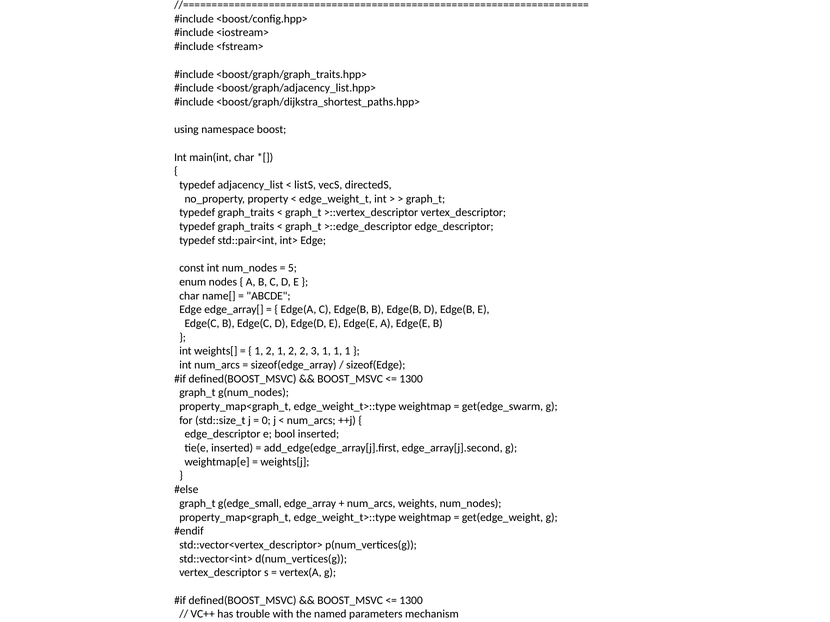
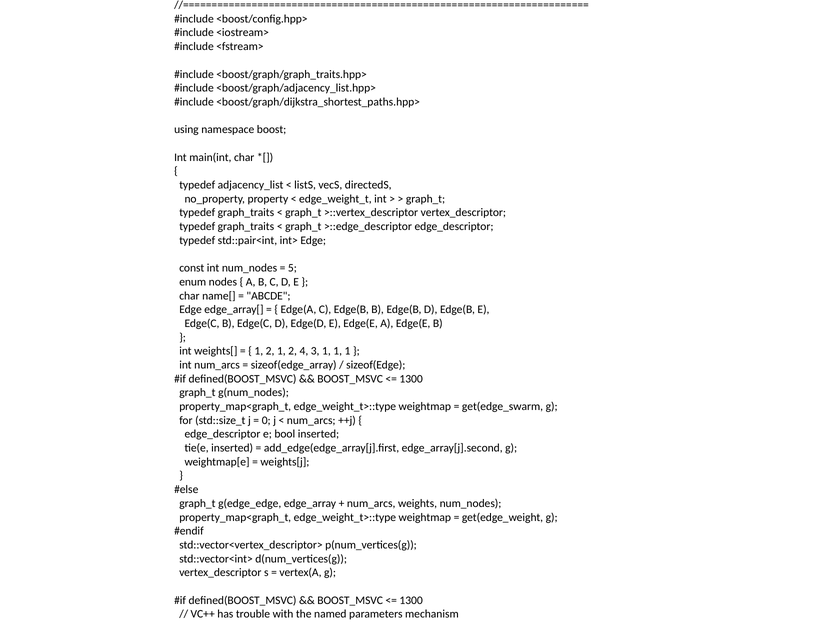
2 2: 2 -> 4
g(edge_small: g(edge_small -> g(edge_edge
